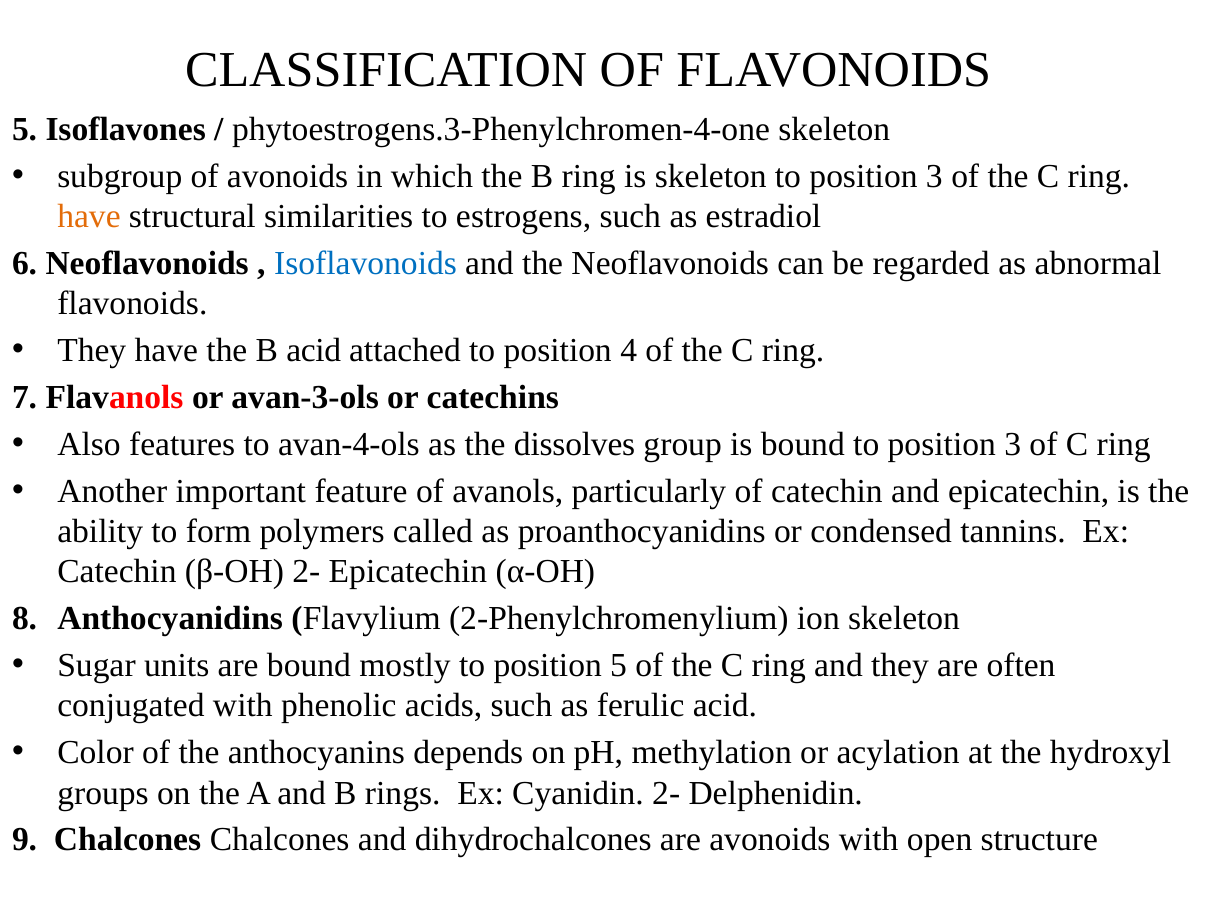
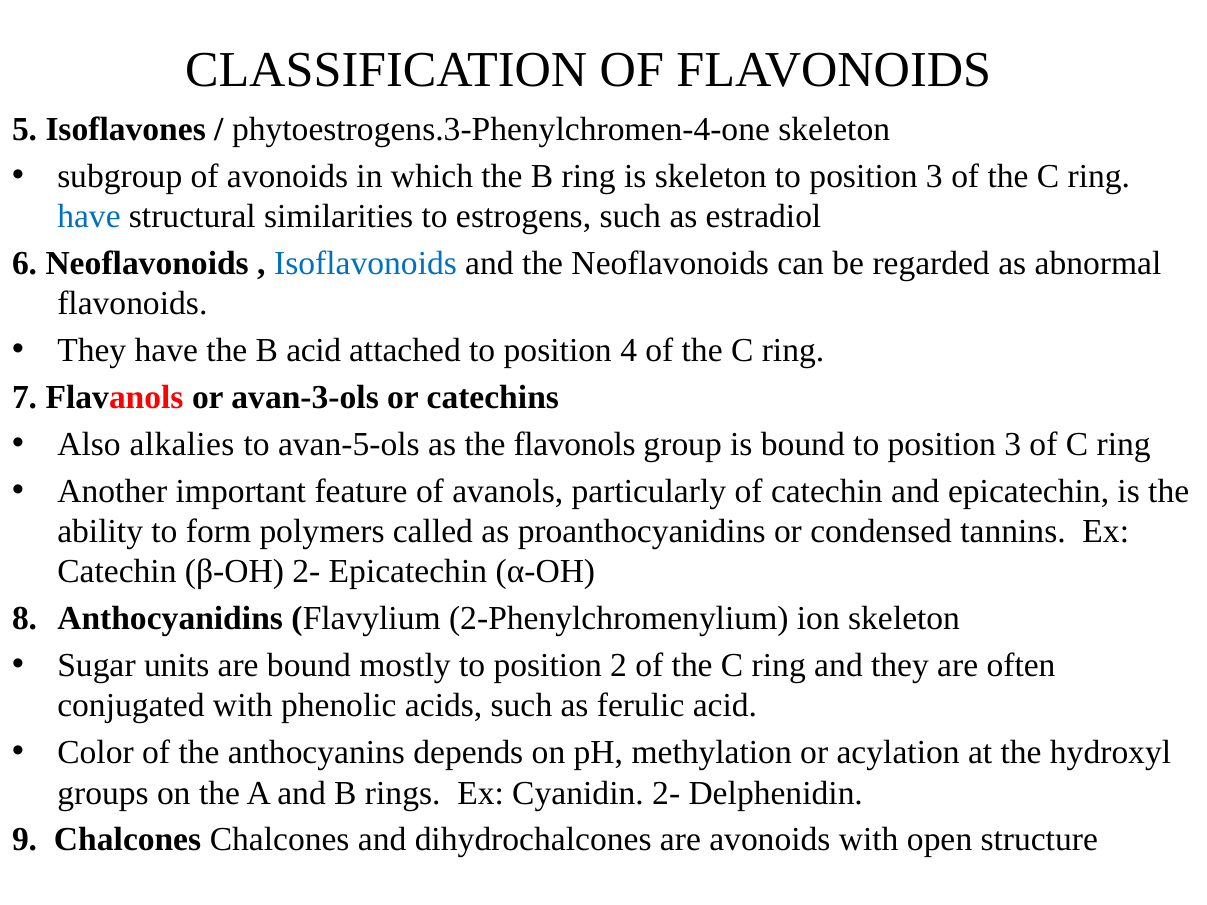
have at (89, 216) colour: orange -> blue
features: features -> alkalies
avan-4-ols: avan-4-ols -> avan-5-ols
dissolves: dissolves -> flavonols
position 5: 5 -> 2
